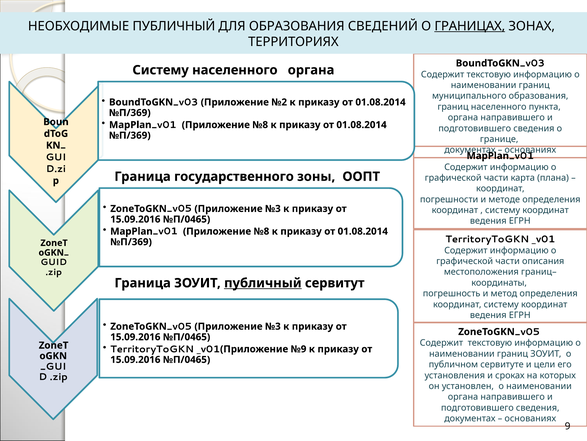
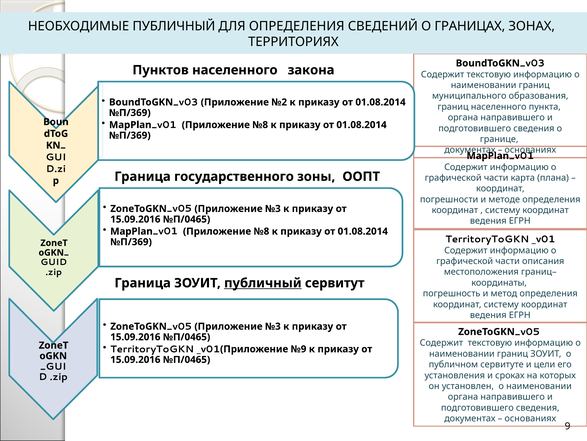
ДЛЯ ОБРАЗОВАНИЯ: ОБРАЗОВАНИЯ -> ОПРЕДЕЛЕНИЯ
ГРАНИЦАХ underline: present -> none
Систему at (161, 70): Систему -> Пунктов
населенного органа: органа -> закона
